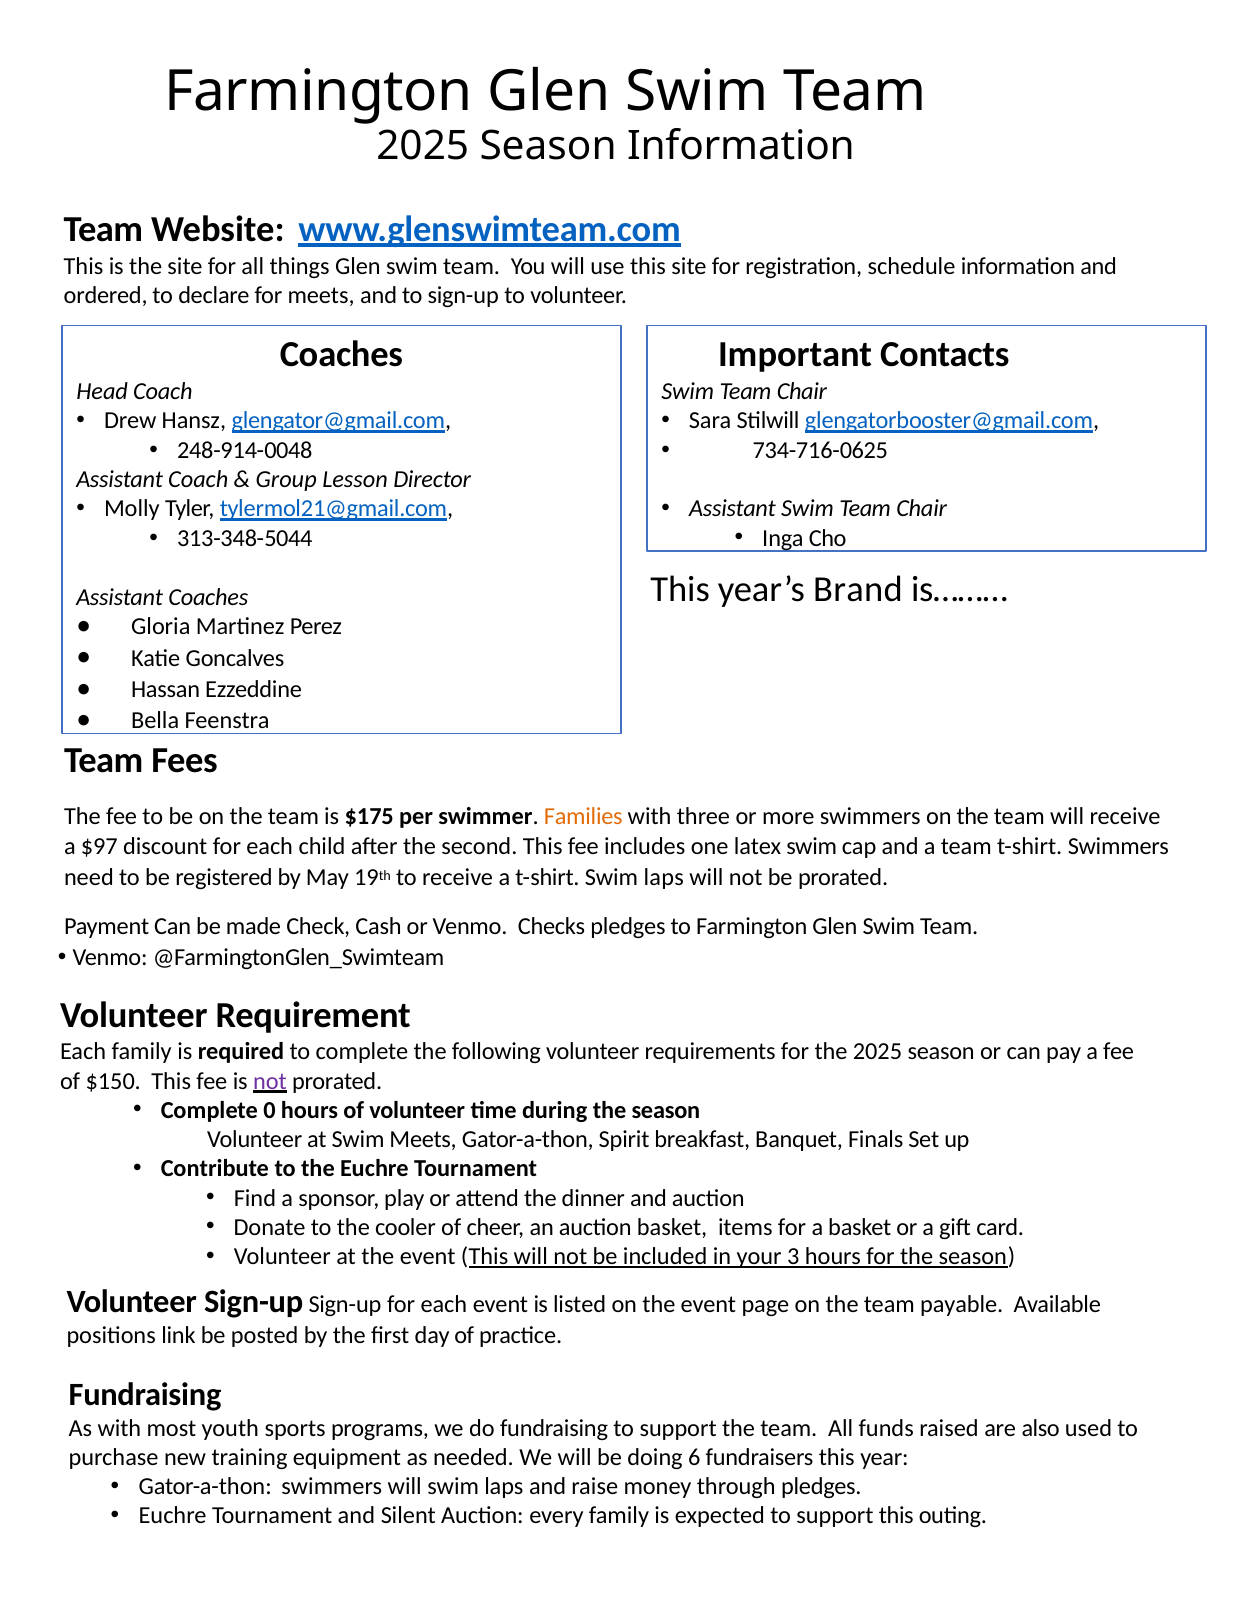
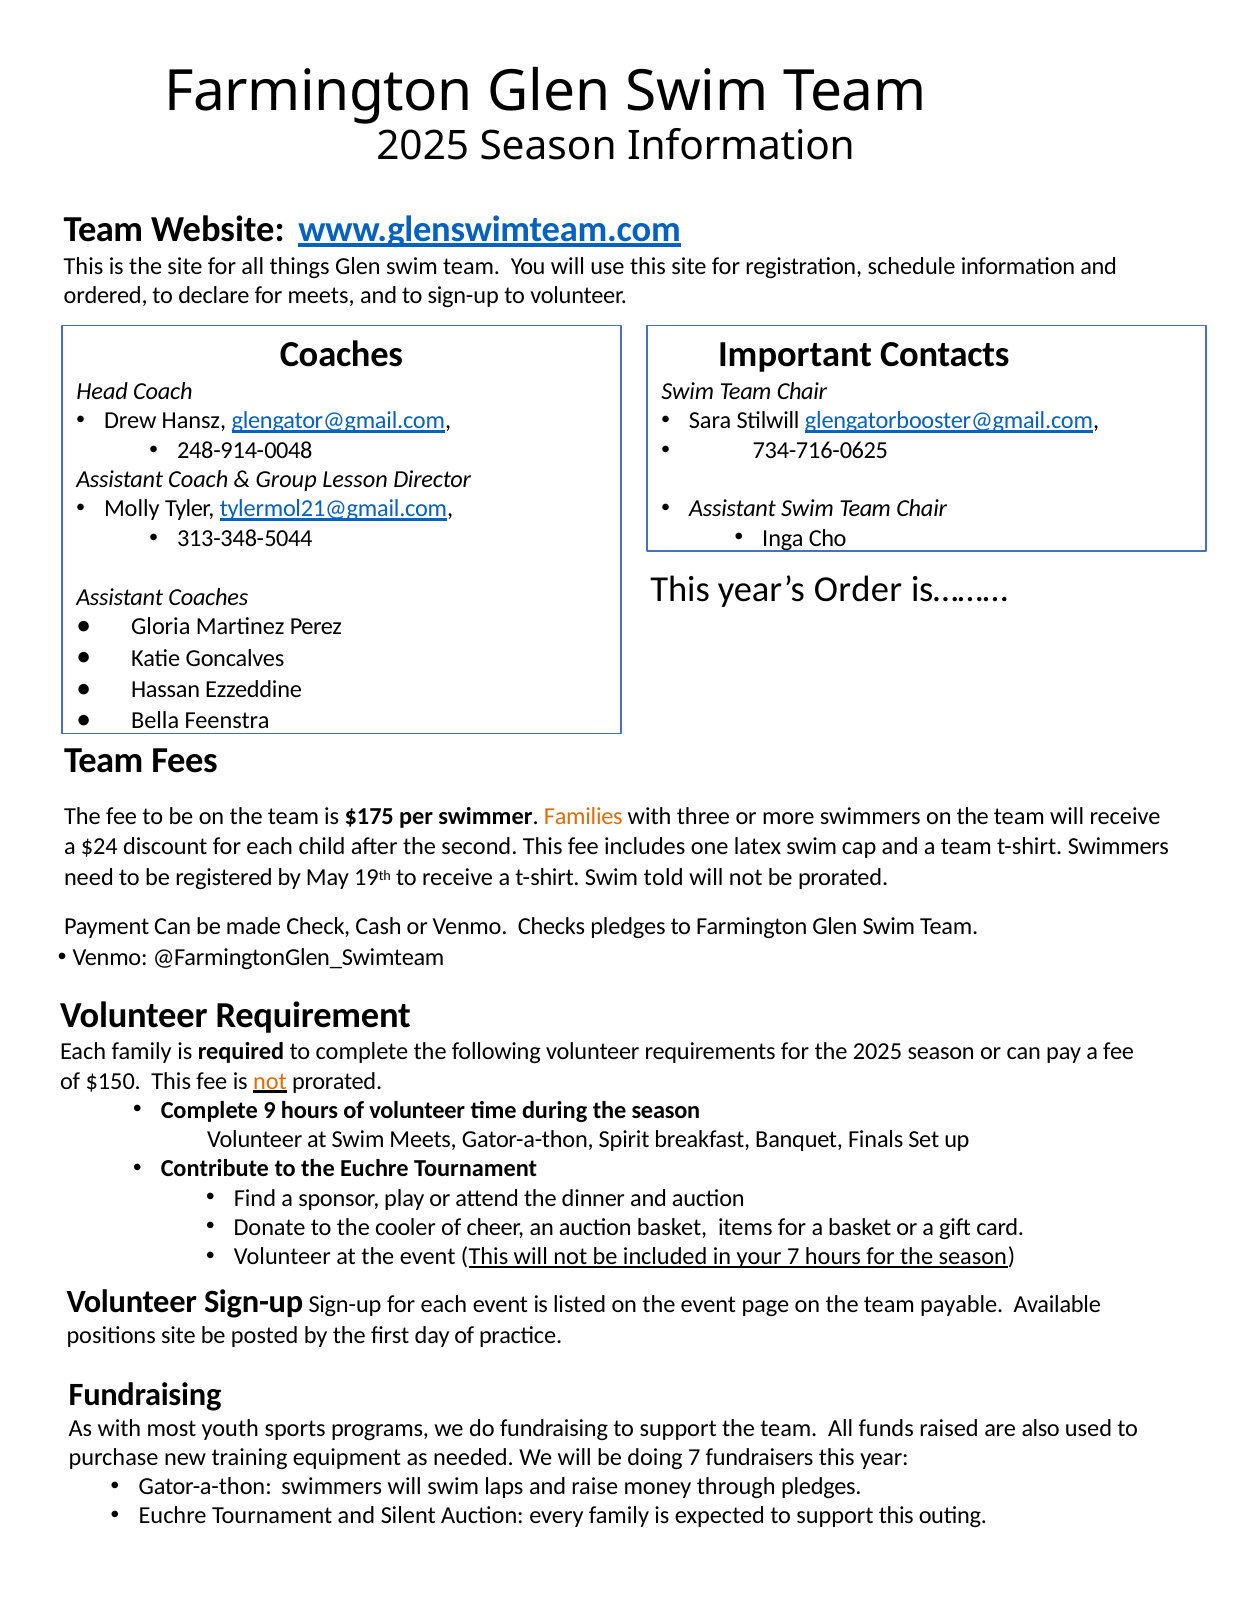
Brand: Brand -> Order
$97: $97 -> $24
t-shirt Swim laps: laps -> told
not at (270, 1081) colour: purple -> orange
0: 0 -> 9
your 3: 3 -> 7
positions link: link -> site
doing 6: 6 -> 7
